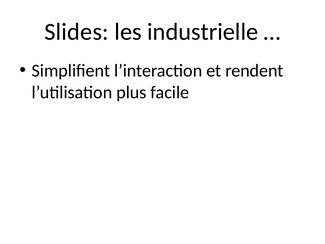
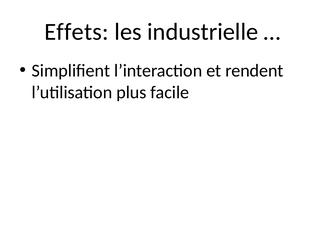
Slides: Slides -> Effets
